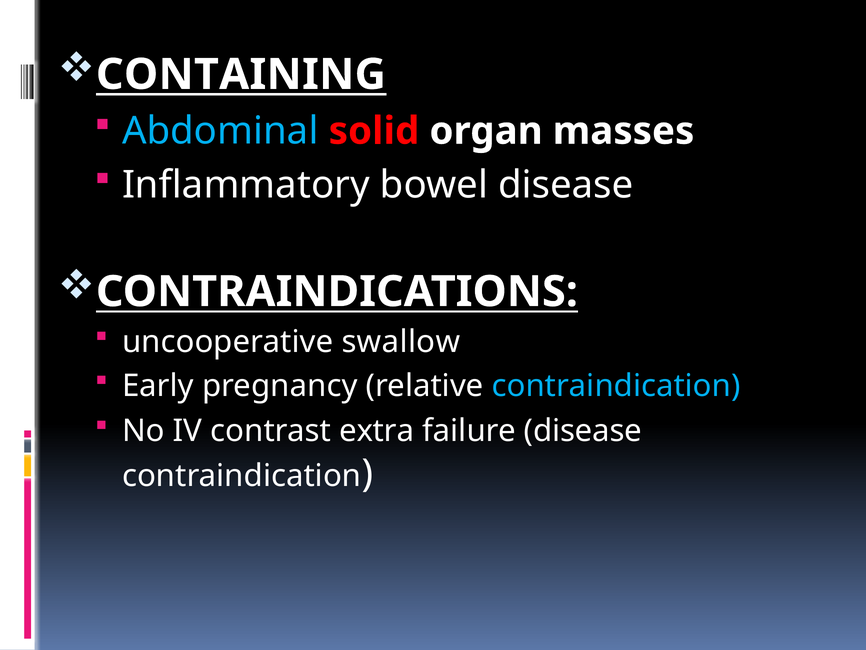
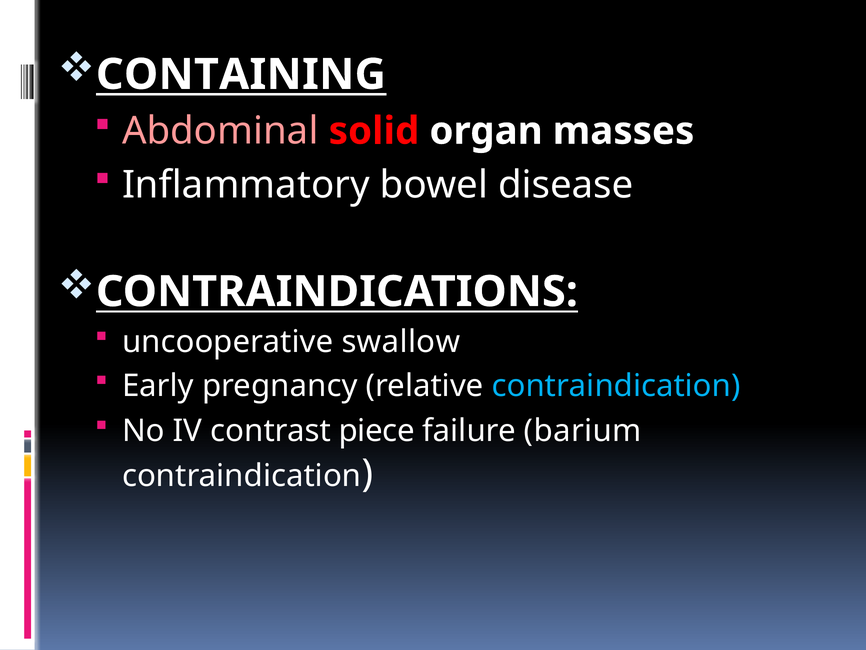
Abdominal colour: light blue -> pink
extra: extra -> piece
failure disease: disease -> barium
